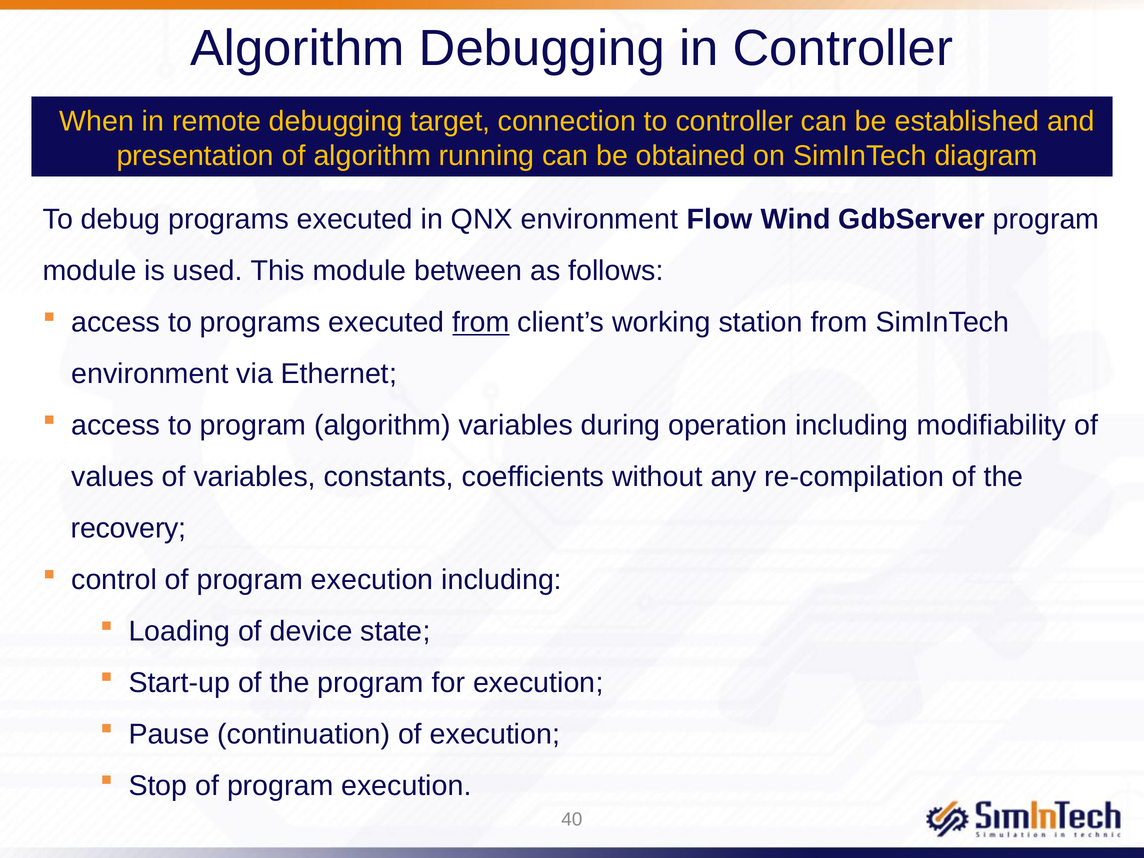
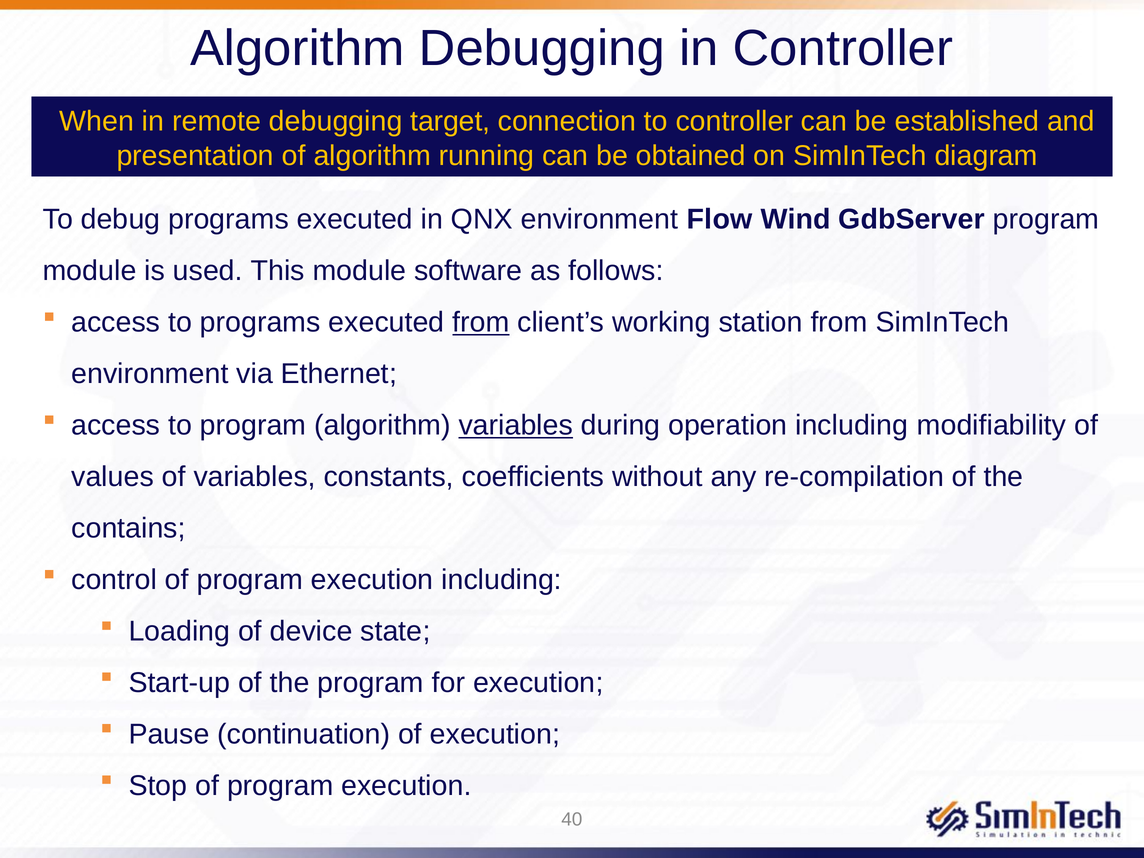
between: between -> software
variables at (516, 425) underline: none -> present
recovery: recovery -> contains
